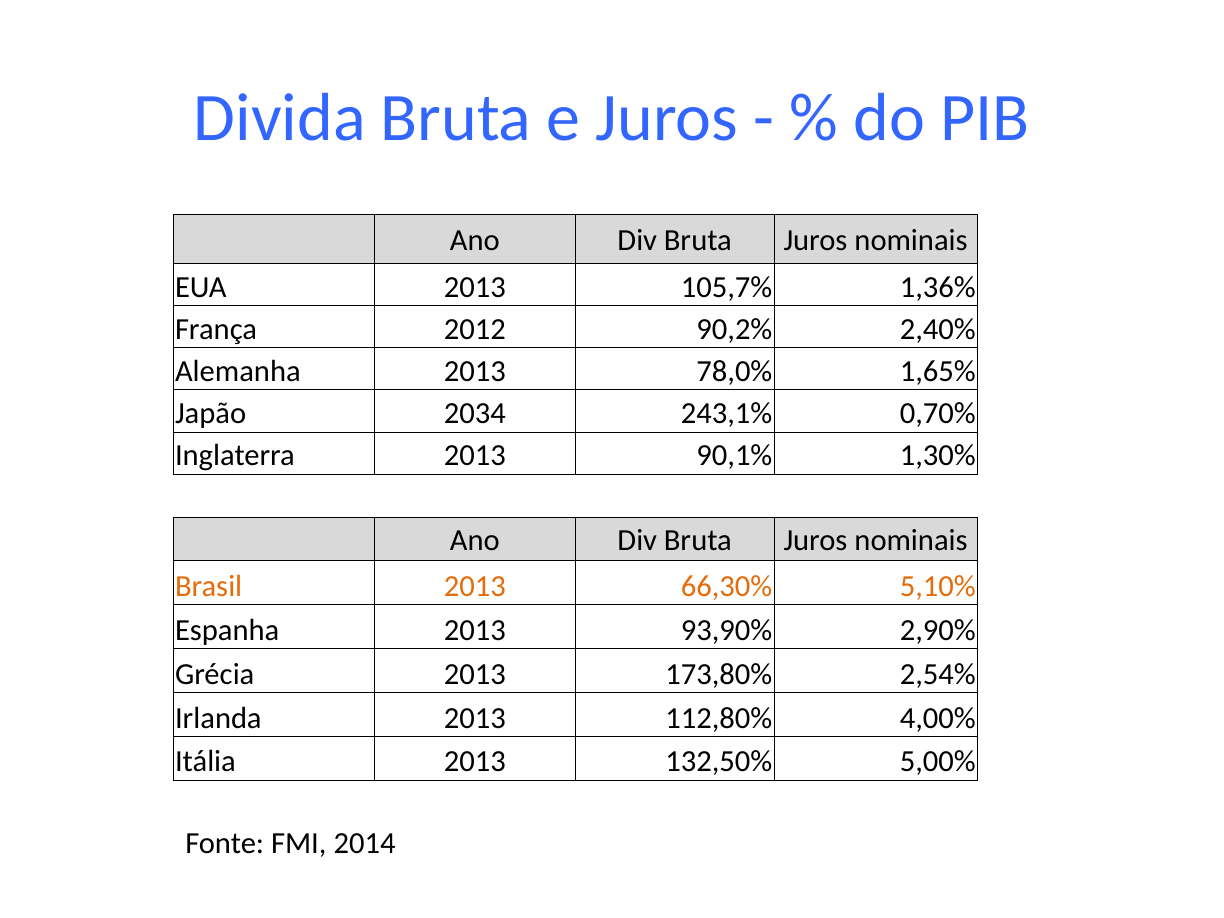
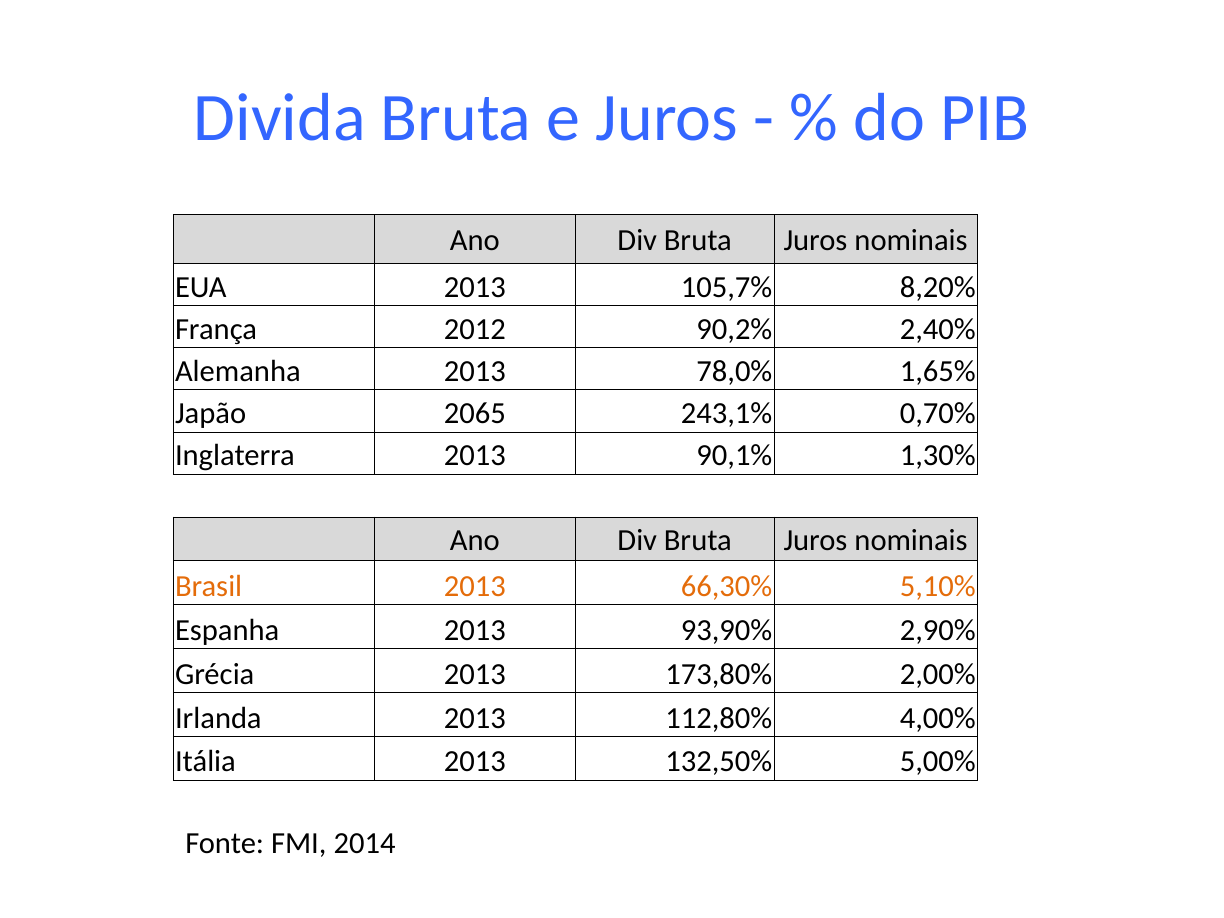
1,36%: 1,36% -> 8,20%
2034: 2034 -> 2065
2,54%: 2,54% -> 2,00%
